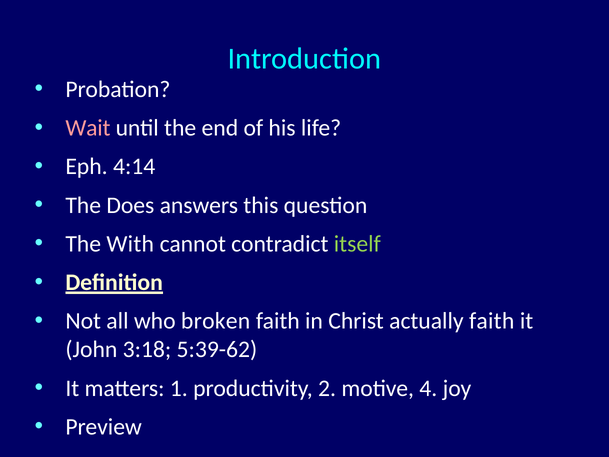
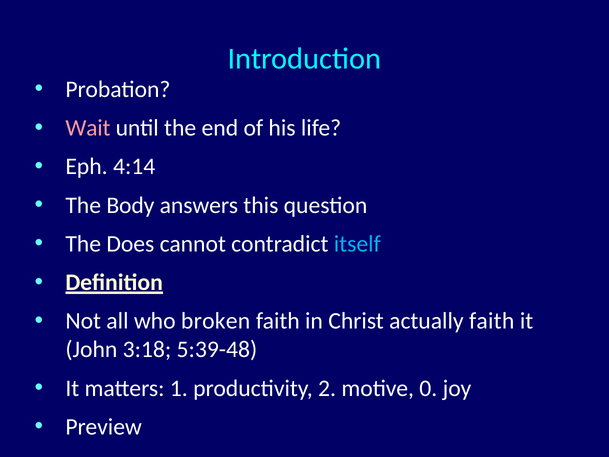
Does: Does -> Body
With: With -> Does
itself colour: light green -> light blue
5:39-62: 5:39-62 -> 5:39-48
4: 4 -> 0
